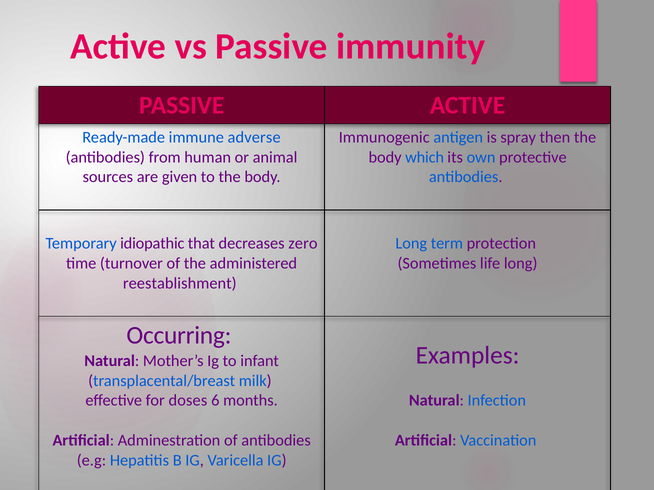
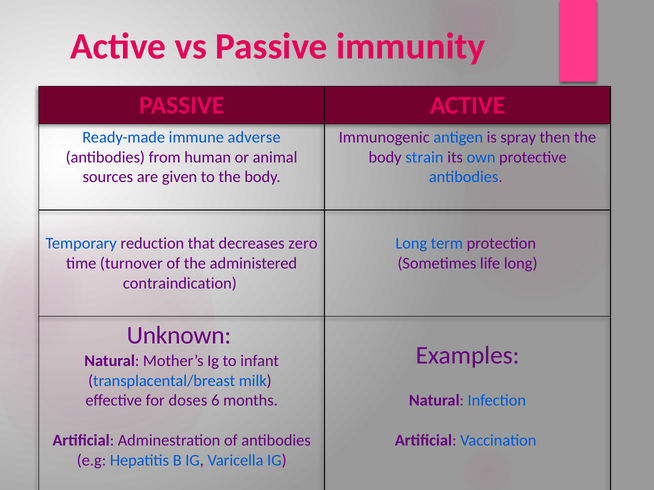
which: which -> strain
idiopathic: idiopathic -> reduction
reestablishment: reestablishment -> contraindication
Occurring: Occurring -> Unknown
